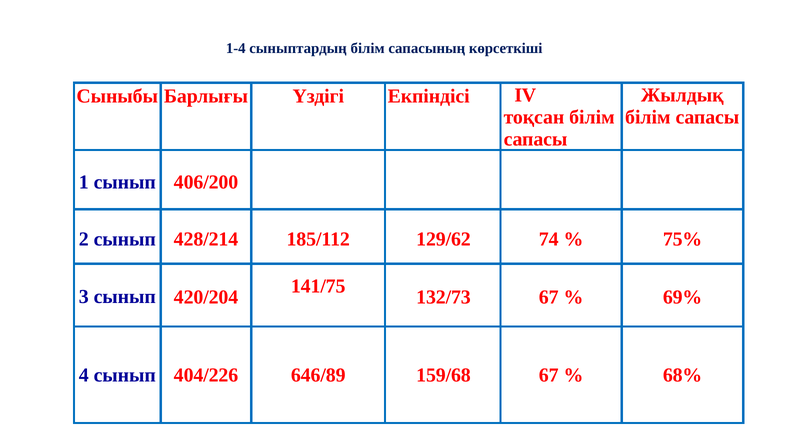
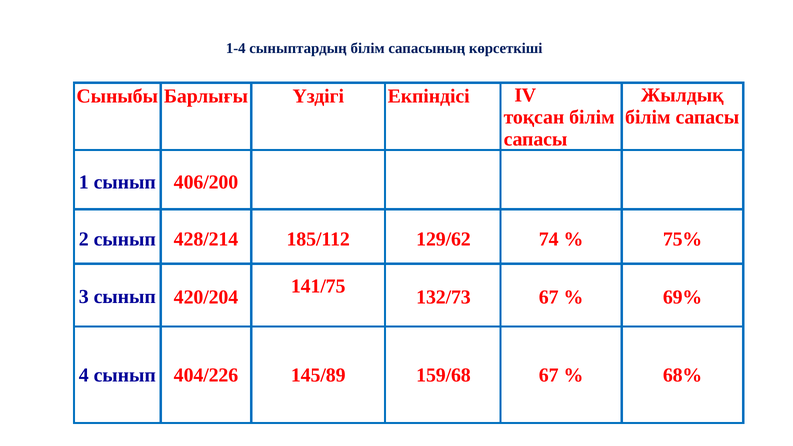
646/89: 646/89 -> 145/89
